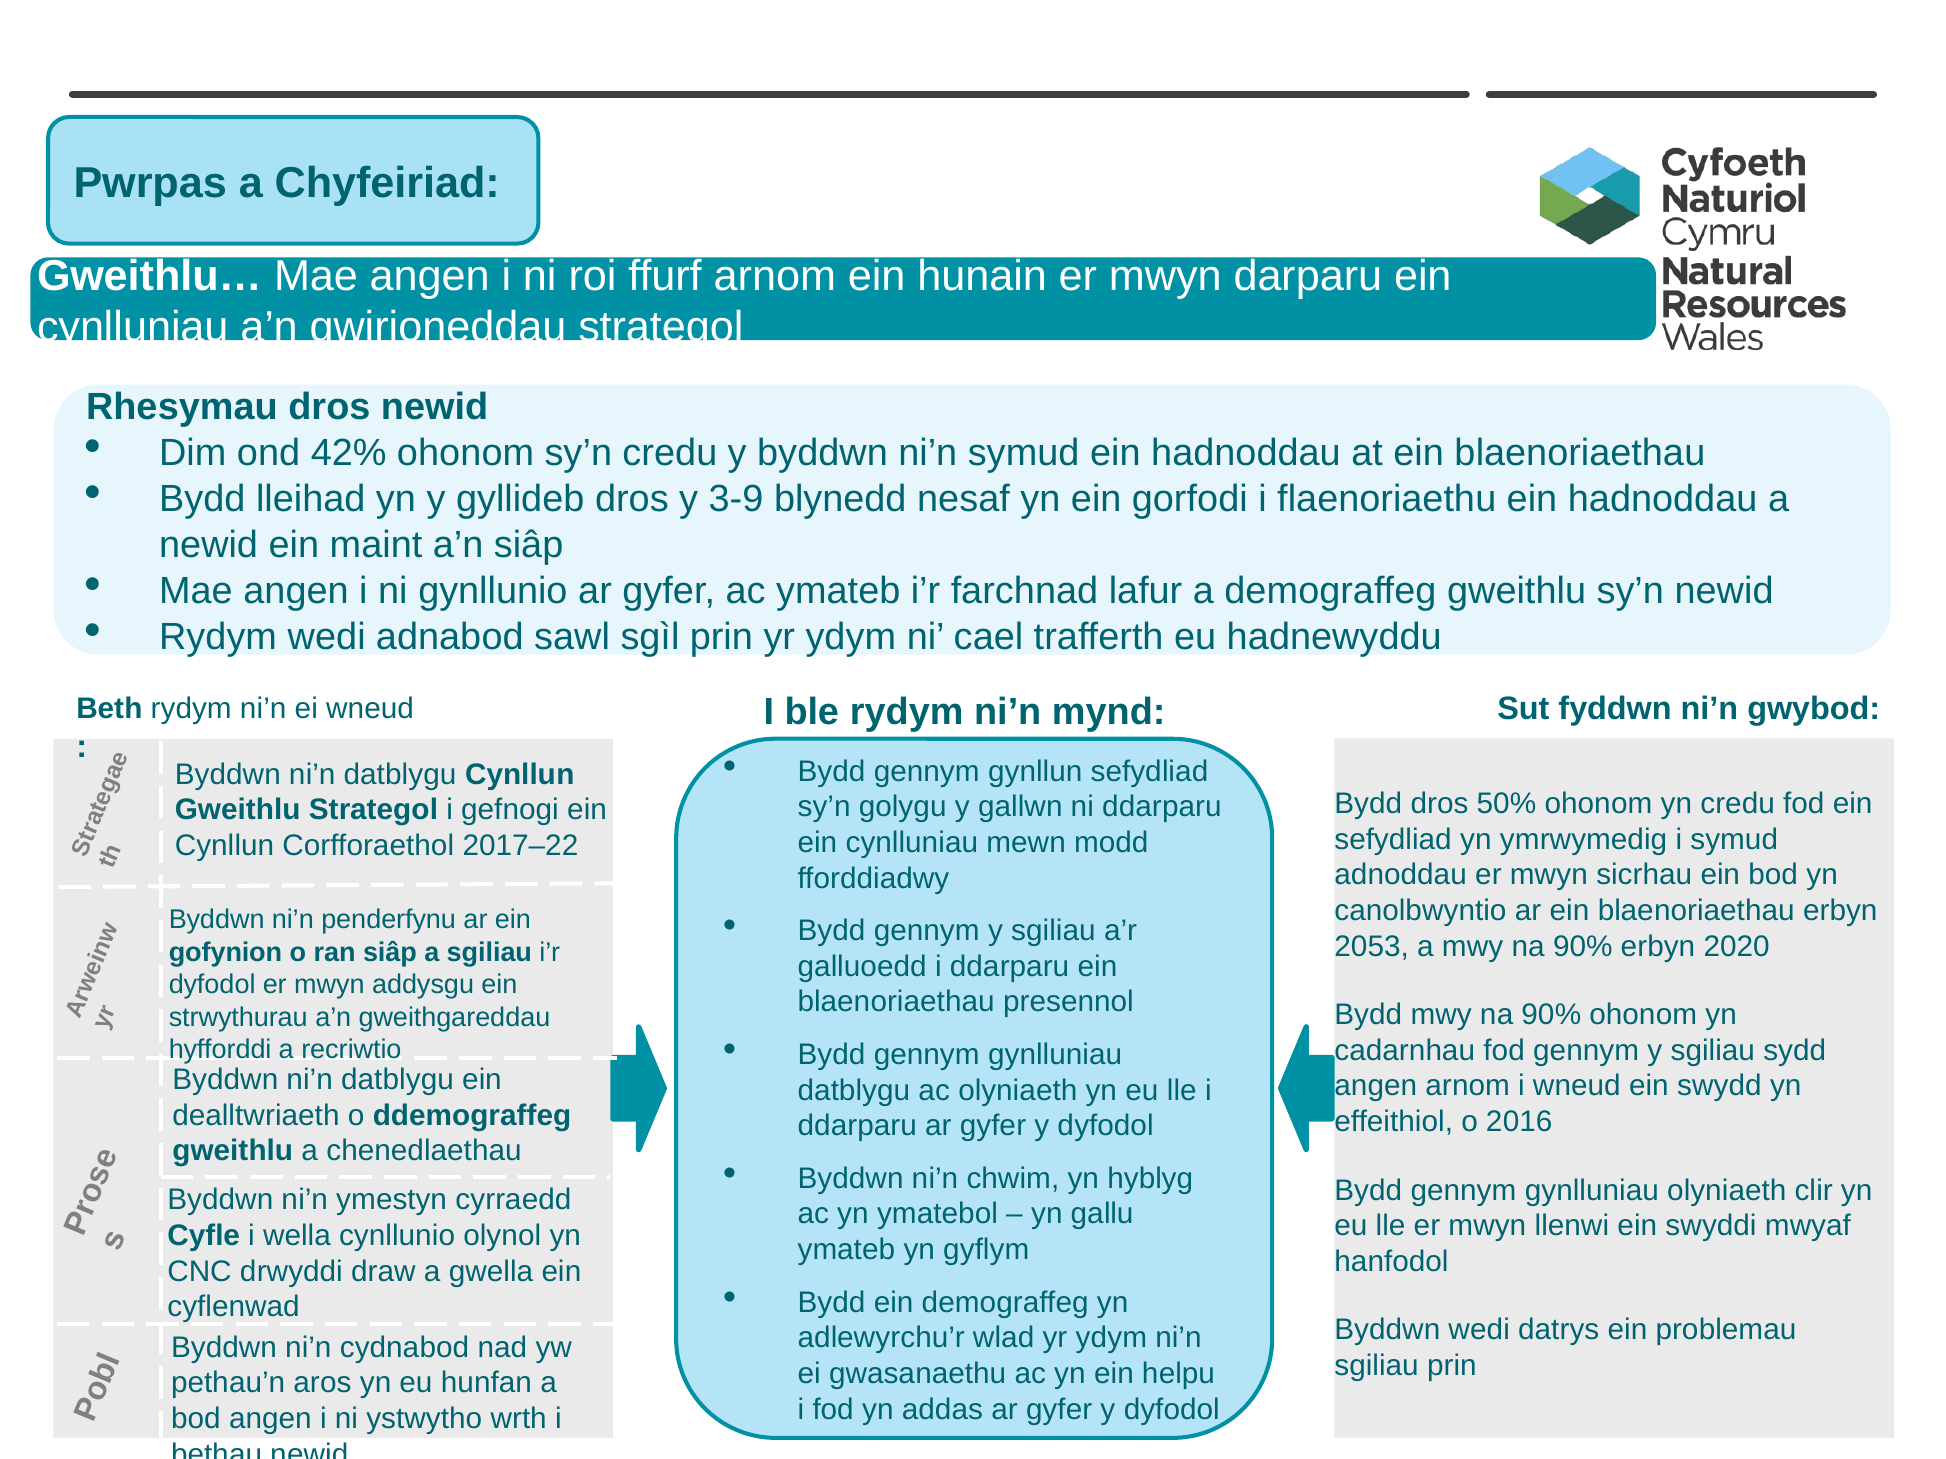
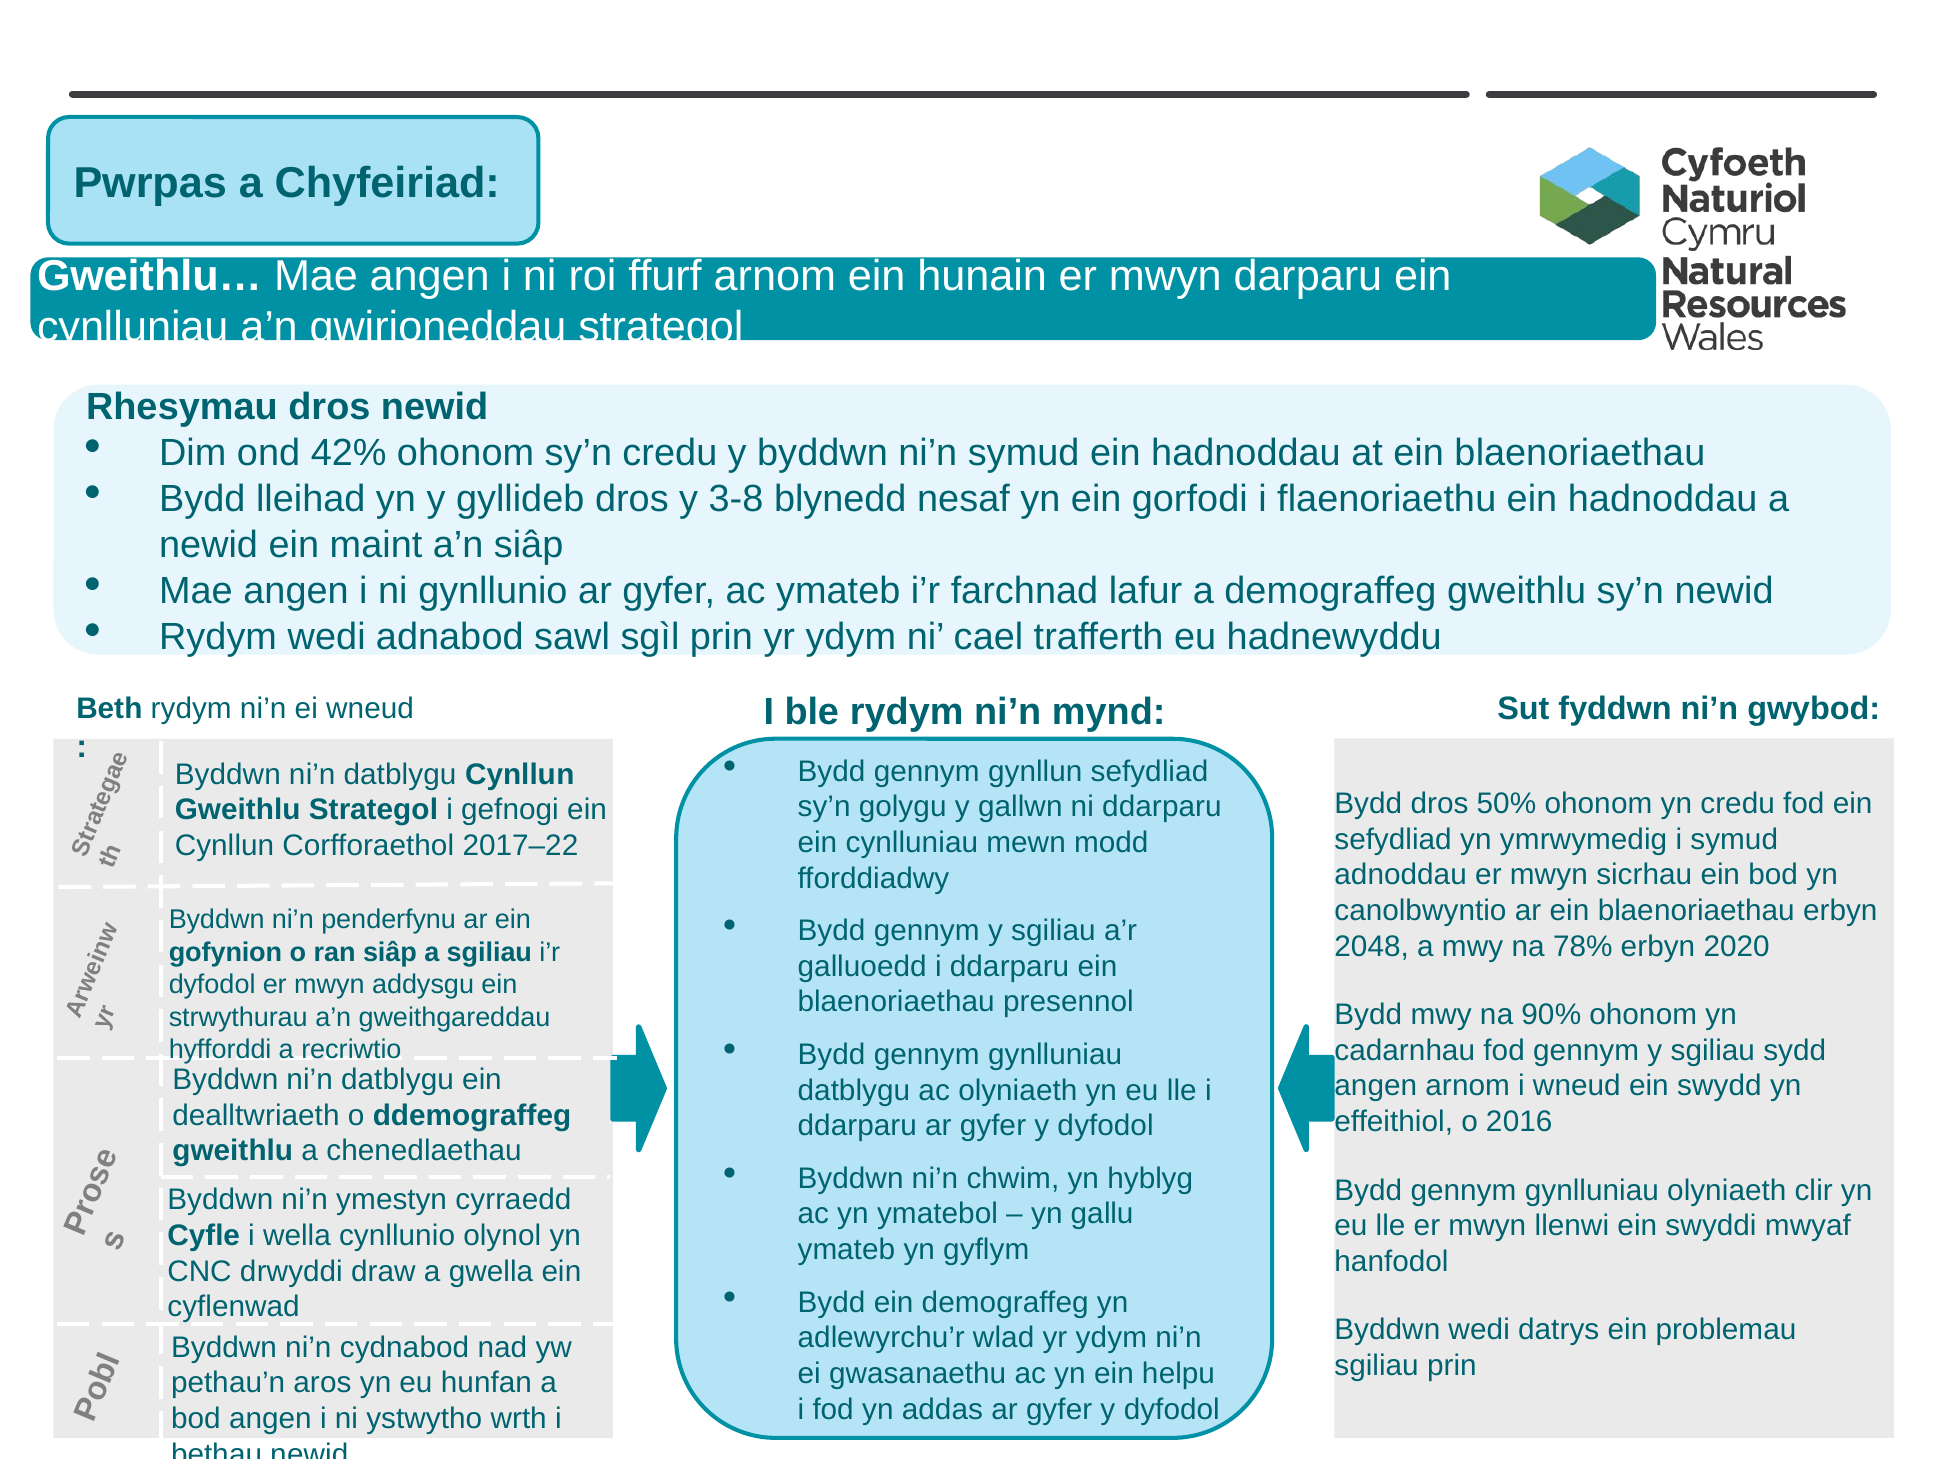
3-9: 3-9 -> 3-8
2053: 2053 -> 2048
a mwy na 90%: 90% -> 78%
